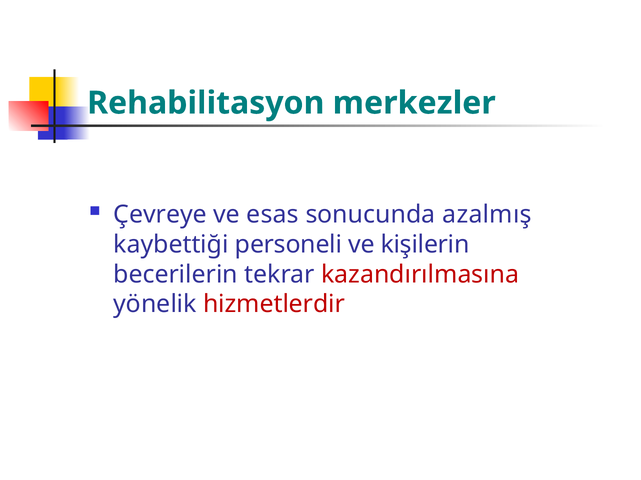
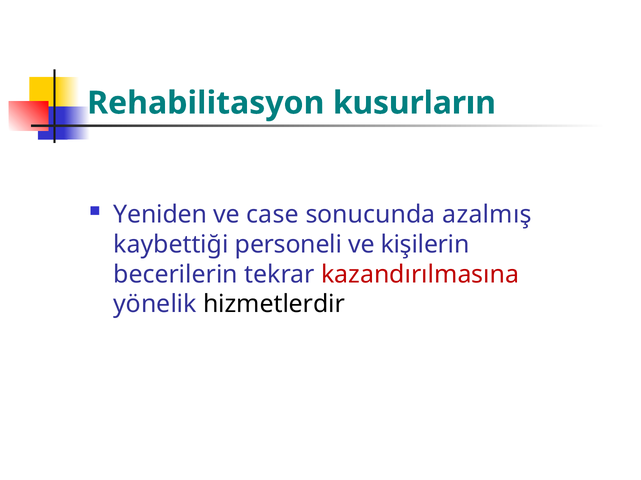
merkezler: merkezler -> kusurların
Çevreye: Çevreye -> Yeniden
esas: esas -> case
hizmetlerdir colour: red -> black
